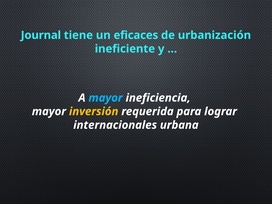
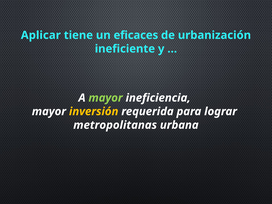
Journal: Journal -> Aplicar
mayor at (106, 98) colour: light blue -> light green
internacionales: internacionales -> metropolitanas
